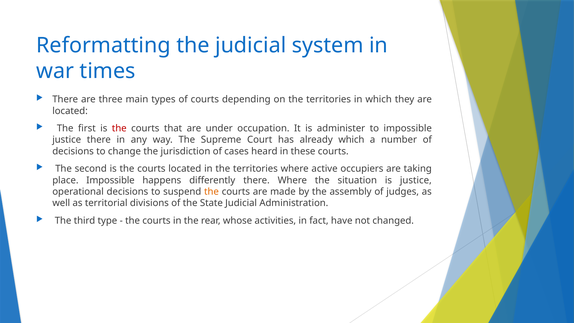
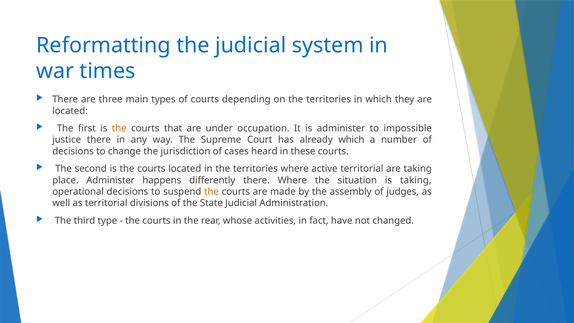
the at (119, 128) colour: red -> orange
active occupiers: occupiers -> territorial
place Impossible: Impossible -> Administer
is justice: justice -> taking
